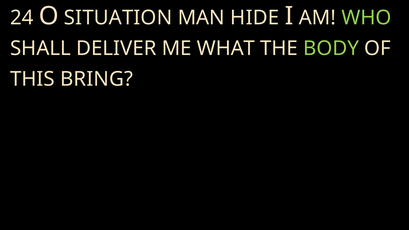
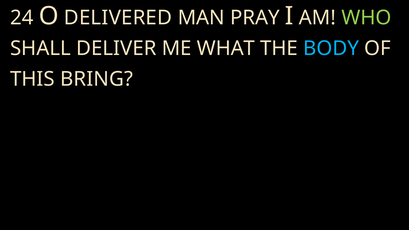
SITUATION: SITUATION -> DELIVERED
HIDE: HIDE -> PRAY
BODY colour: light green -> light blue
